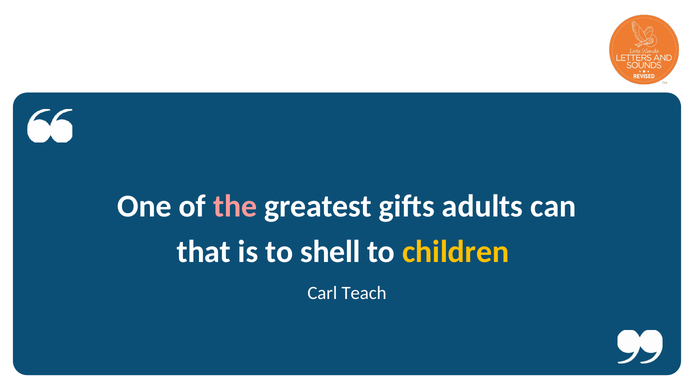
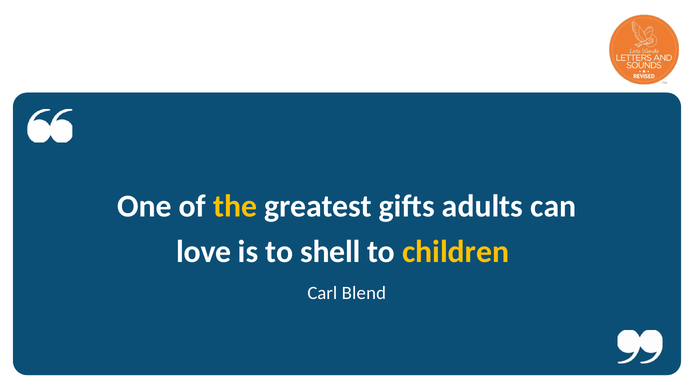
the colour: pink -> yellow
that: that -> love
Teach: Teach -> Blend
